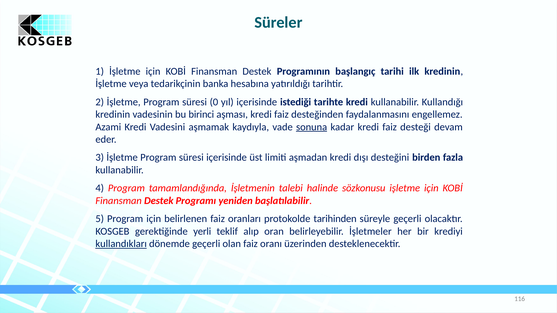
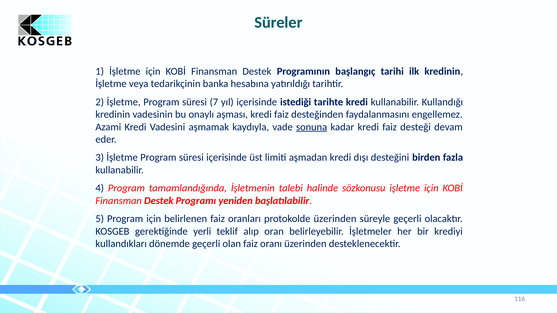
0: 0 -> 7
birinci: birinci -> onaylı
protokolde tarihinden: tarihinden -> üzerinden
kullandıkları underline: present -> none
